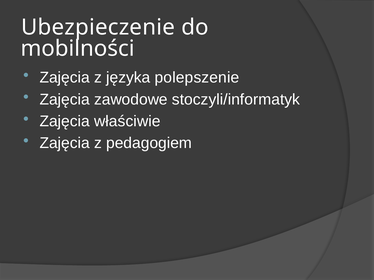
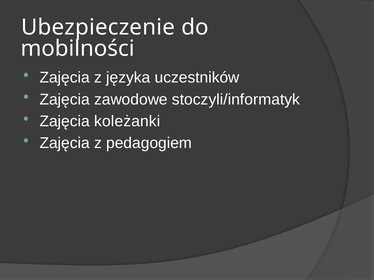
polepszenie: polepszenie -> uczestników
właściwie: właściwie -> koleżanki
